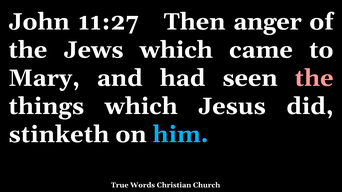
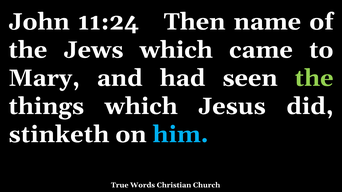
11:27: 11:27 -> 11:24
anger: anger -> name
the at (314, 78) colour: pink -> light green
